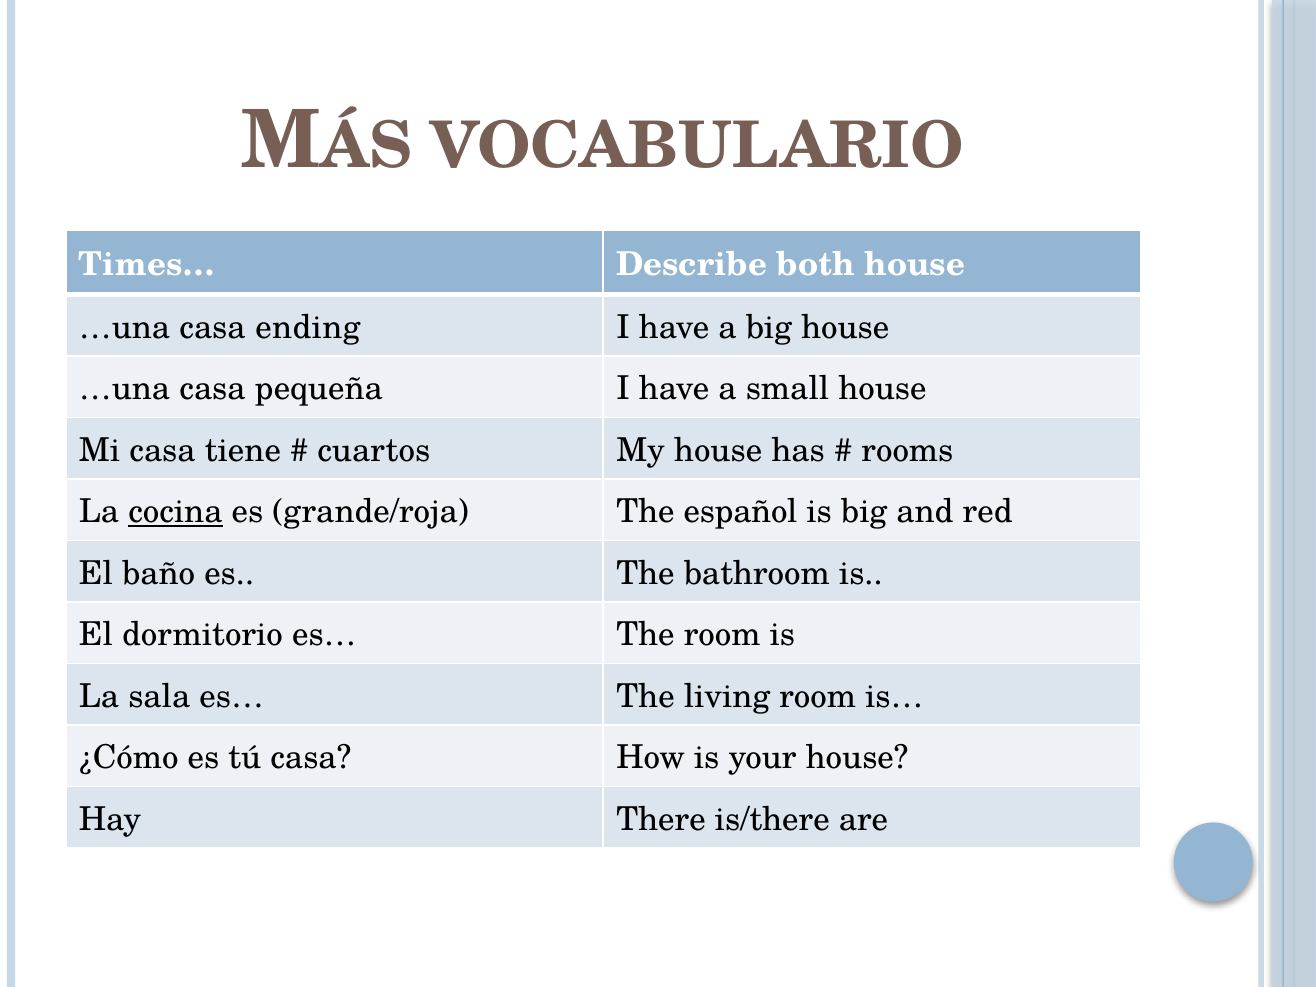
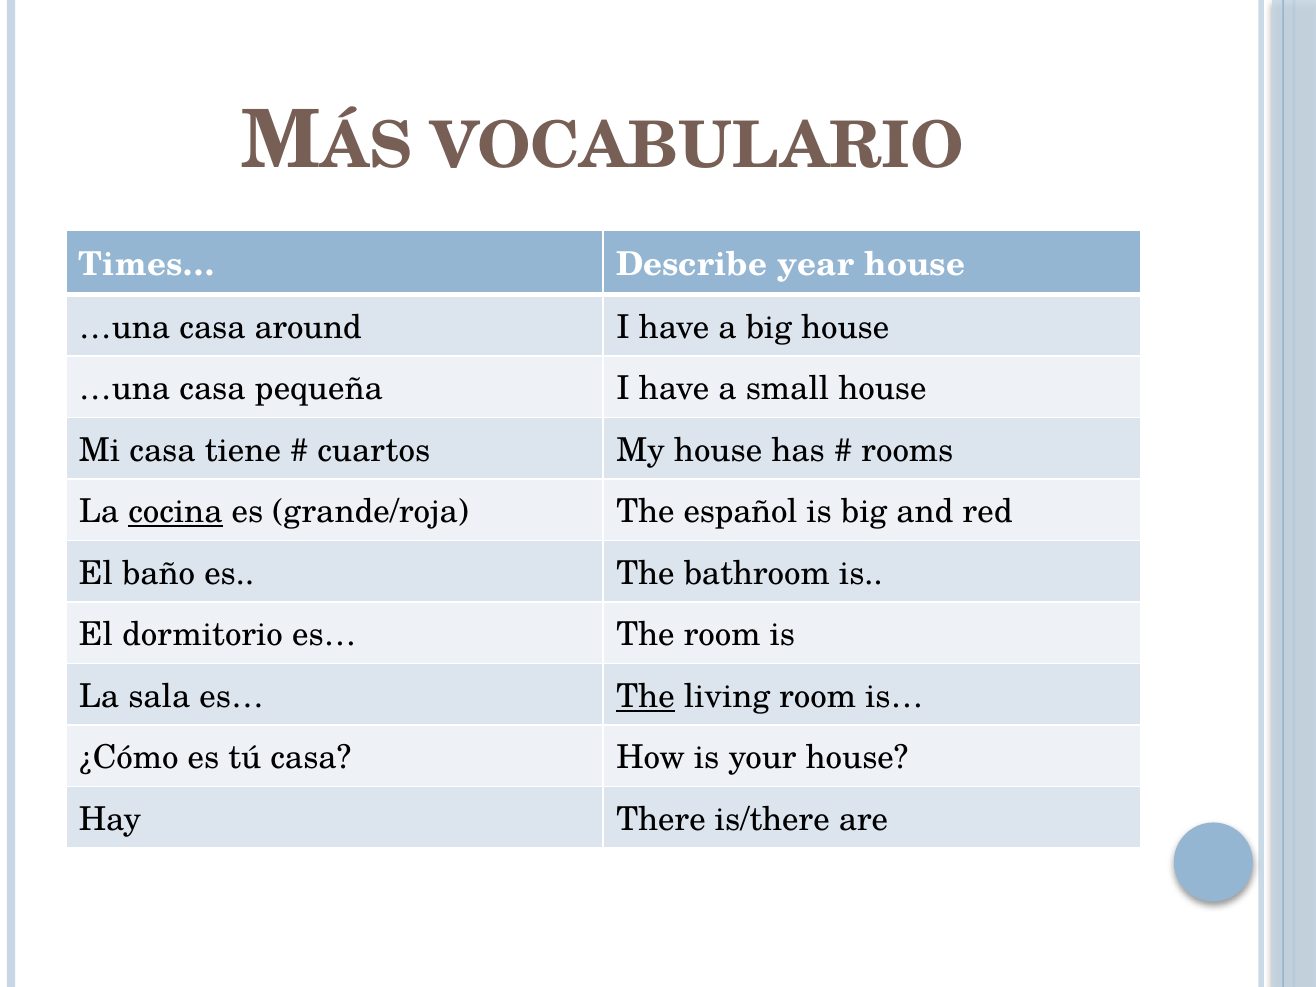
both: both -> year
ending: ending -> around
The at (645, 696) underline: none -> present
